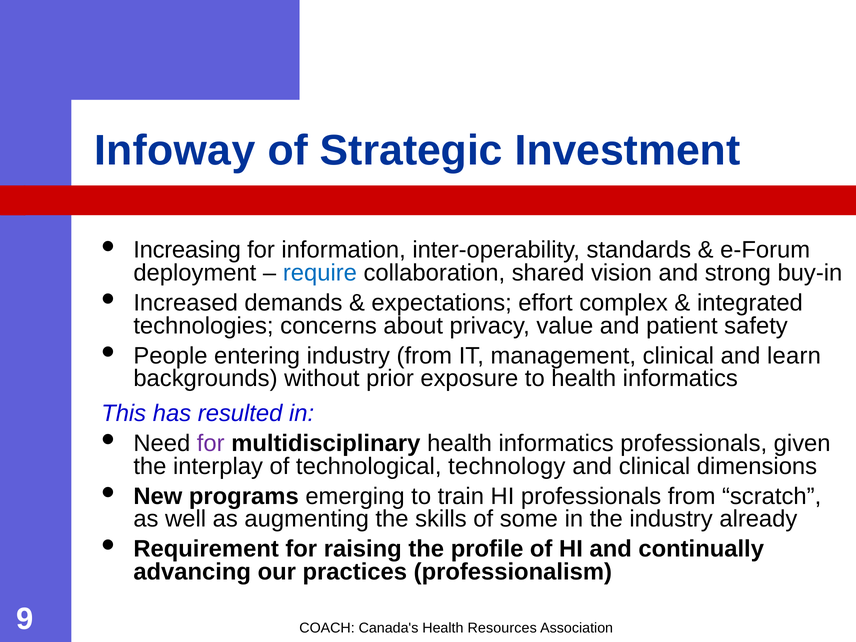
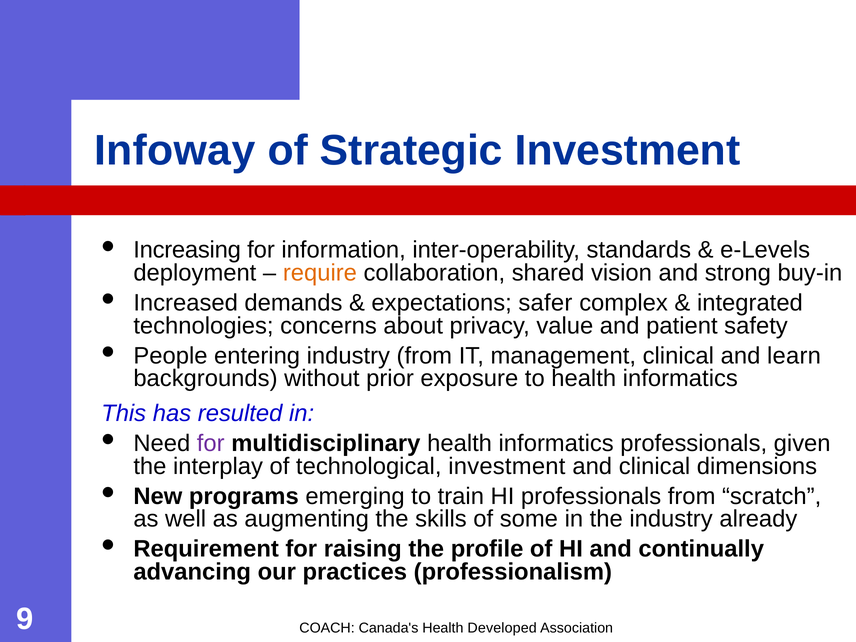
e-Forum: e-Forum -> e-Levels
require colour: blue -> orange
effort: effort -> safer
technological technology: technology -> investment
Resources: Resources -> Developed
